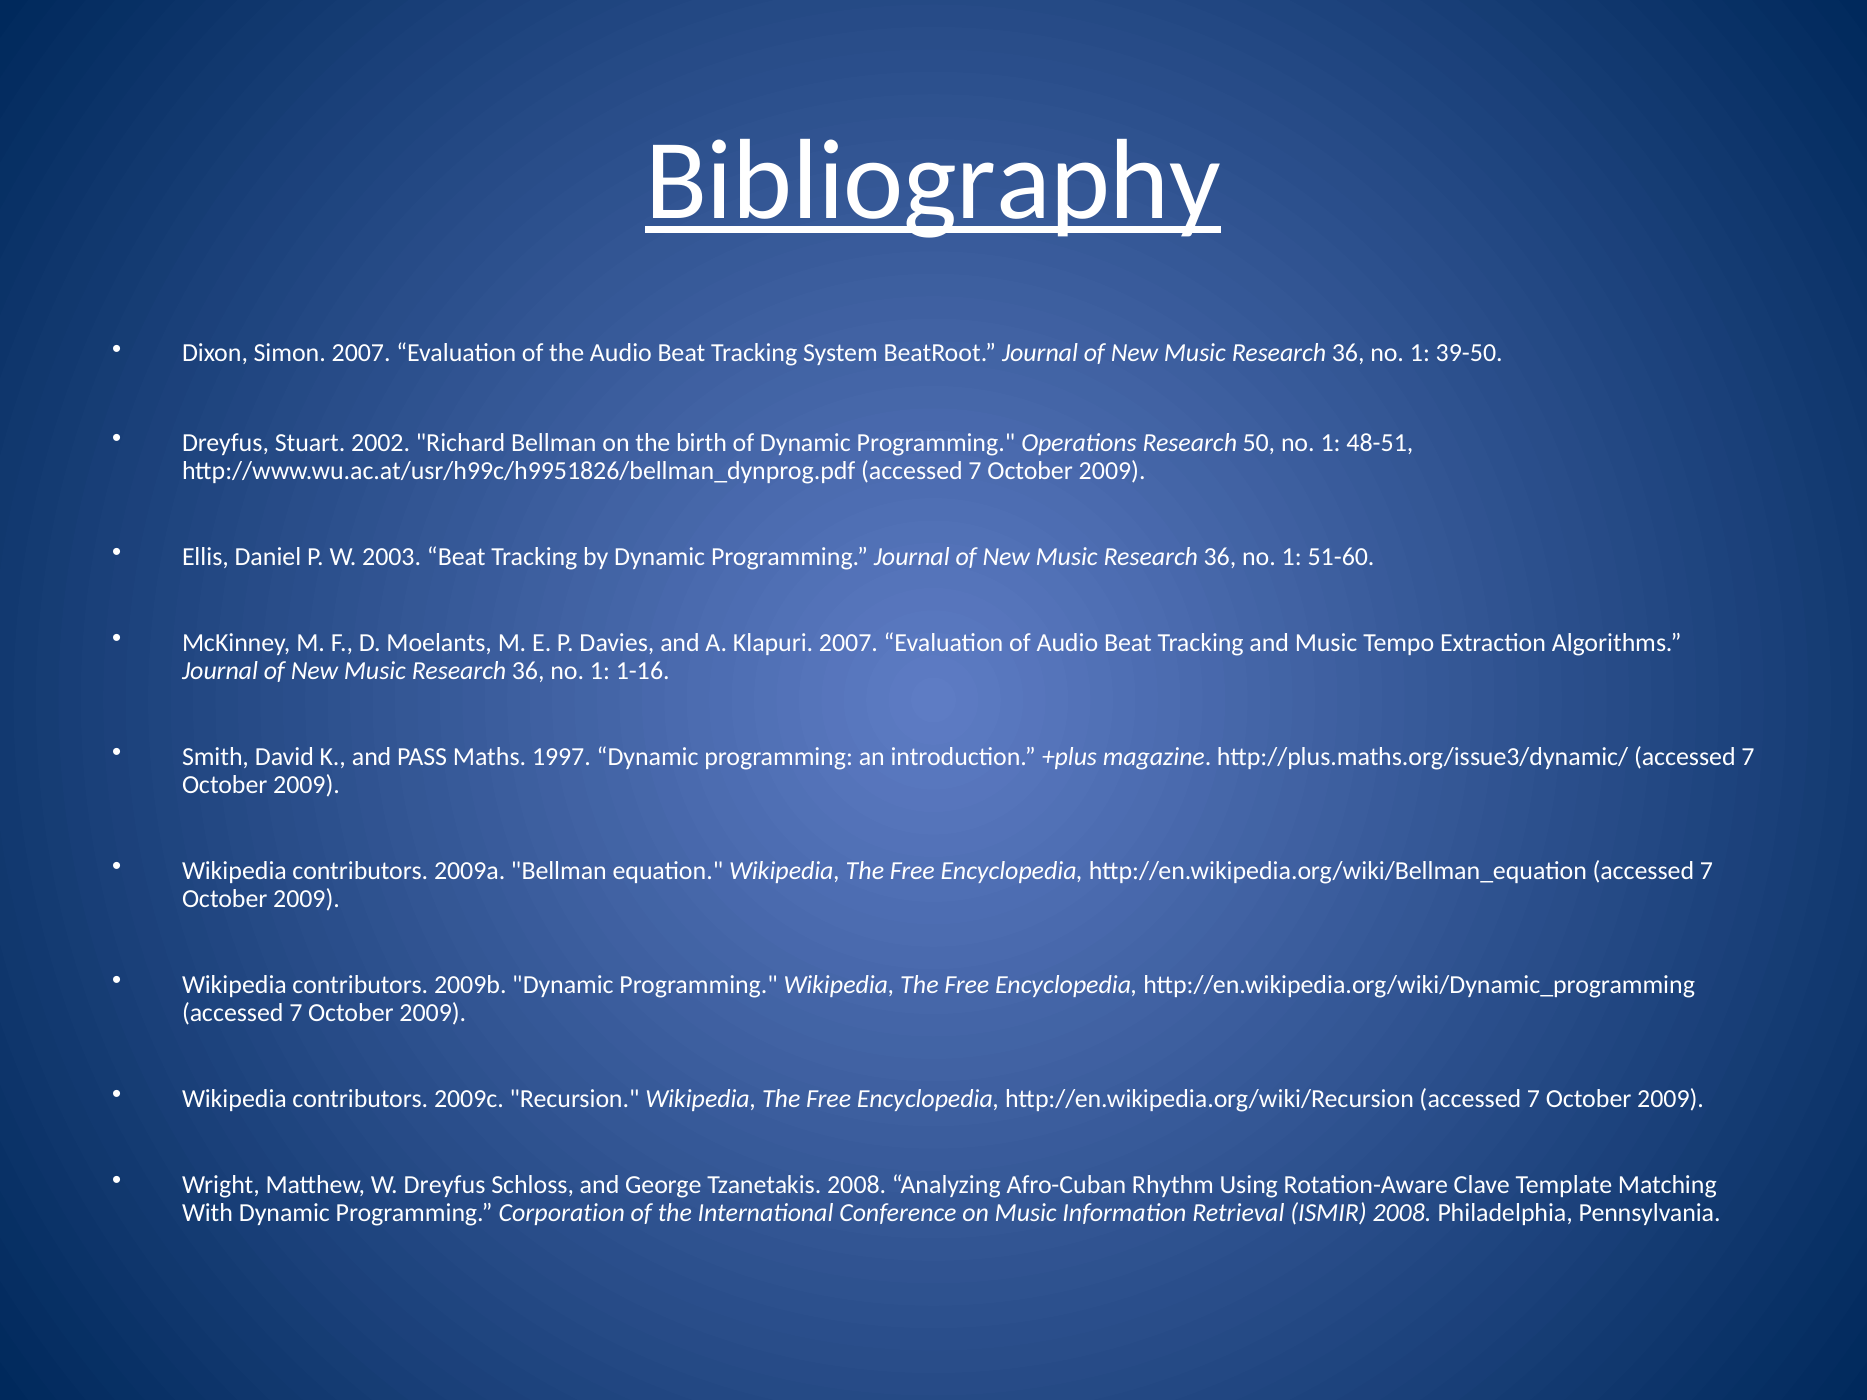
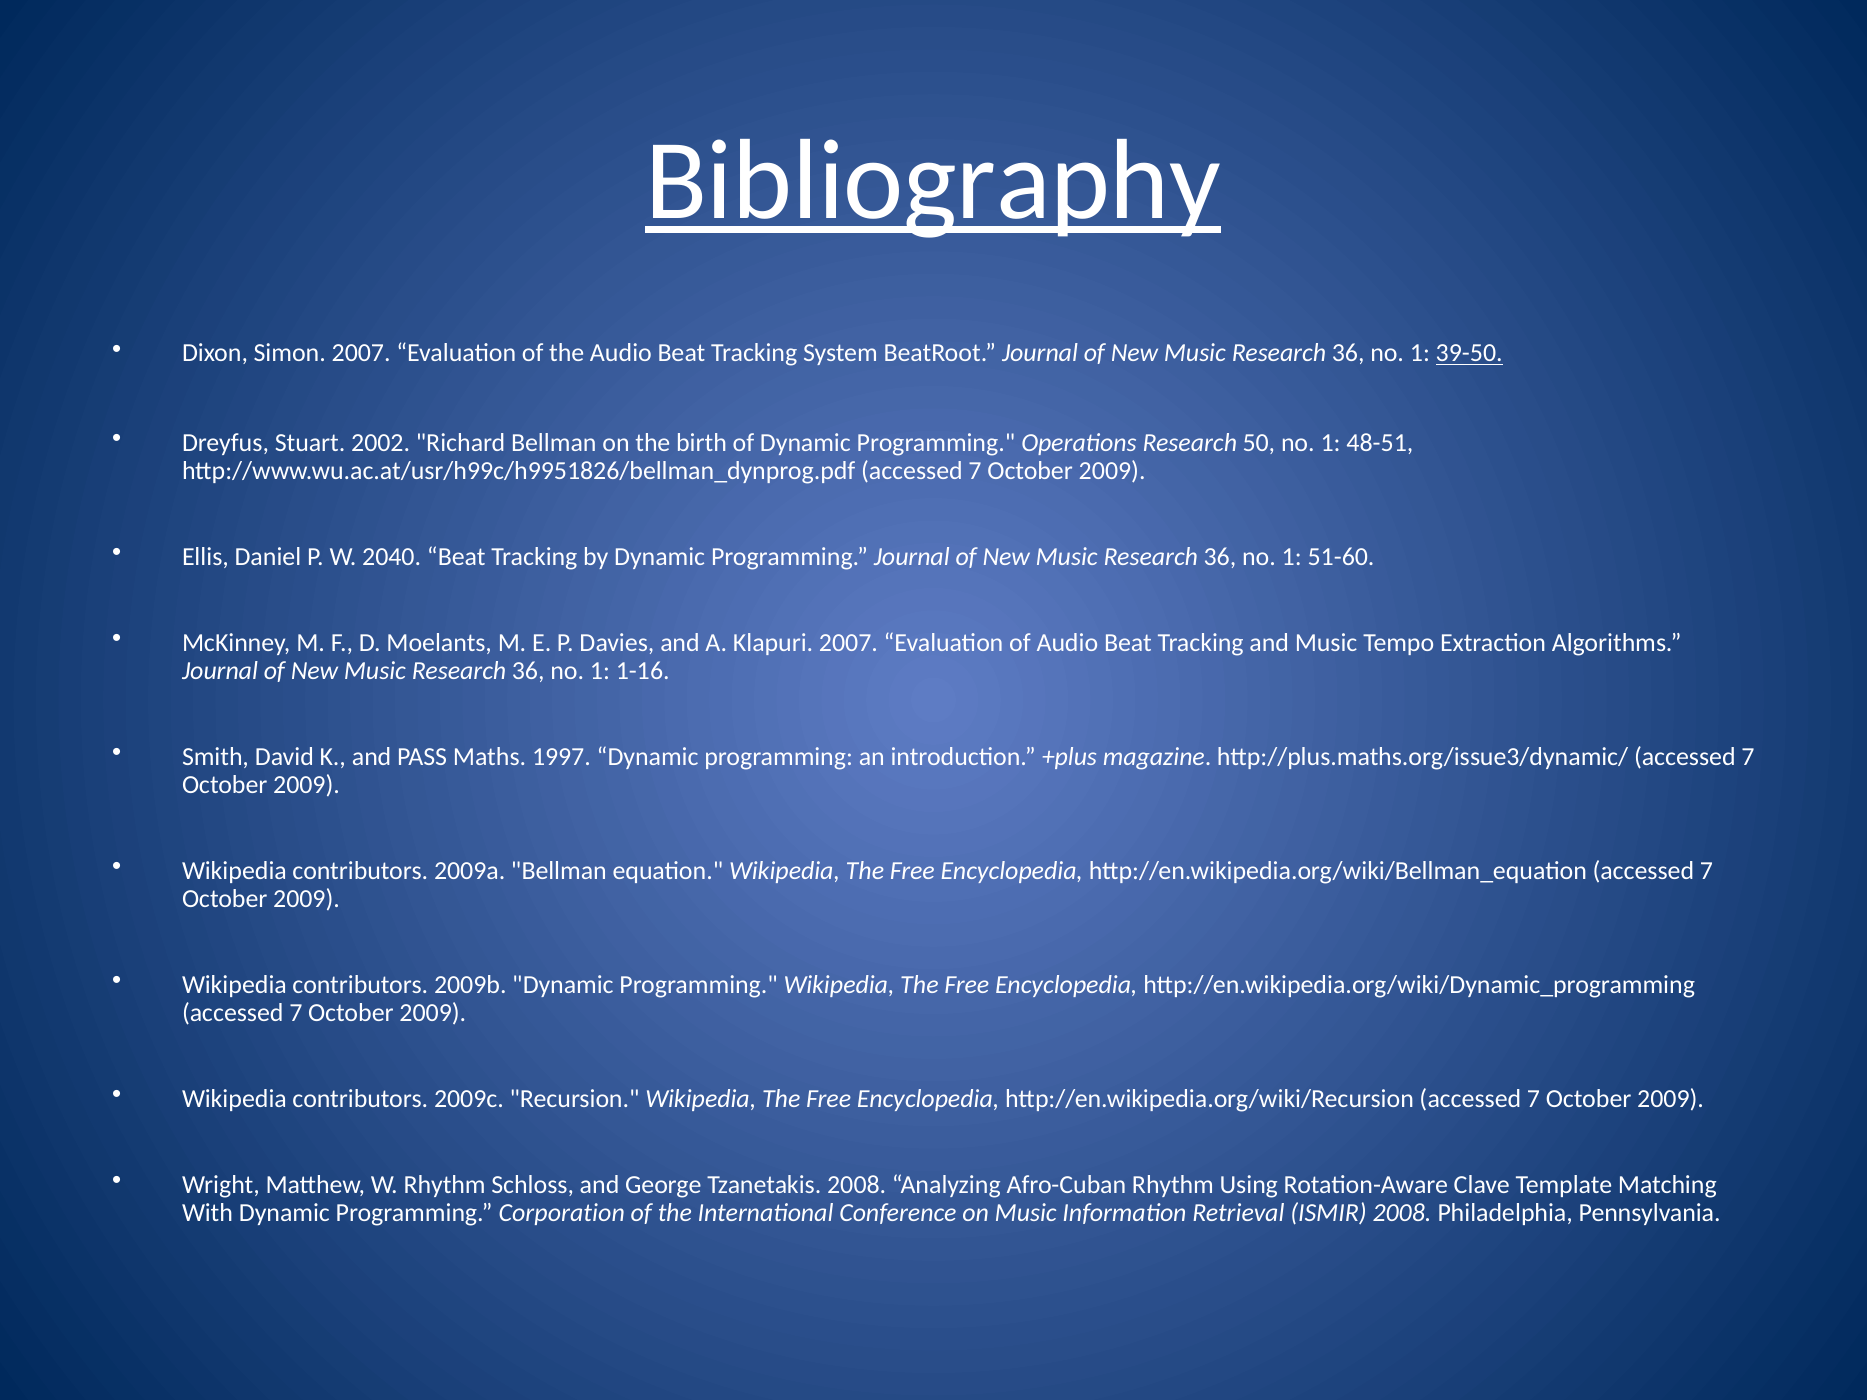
39-50 underline: none -> present
2003: 2003 -> 2040
W Dreyfus: Dreyfus -> Rhythm
